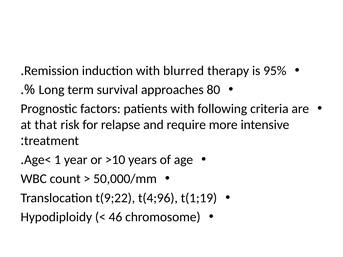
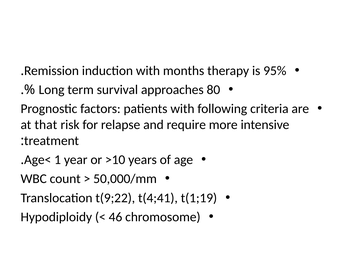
blurred: blurred -> months
t(4;96: t(4;96 -> t(4;41
